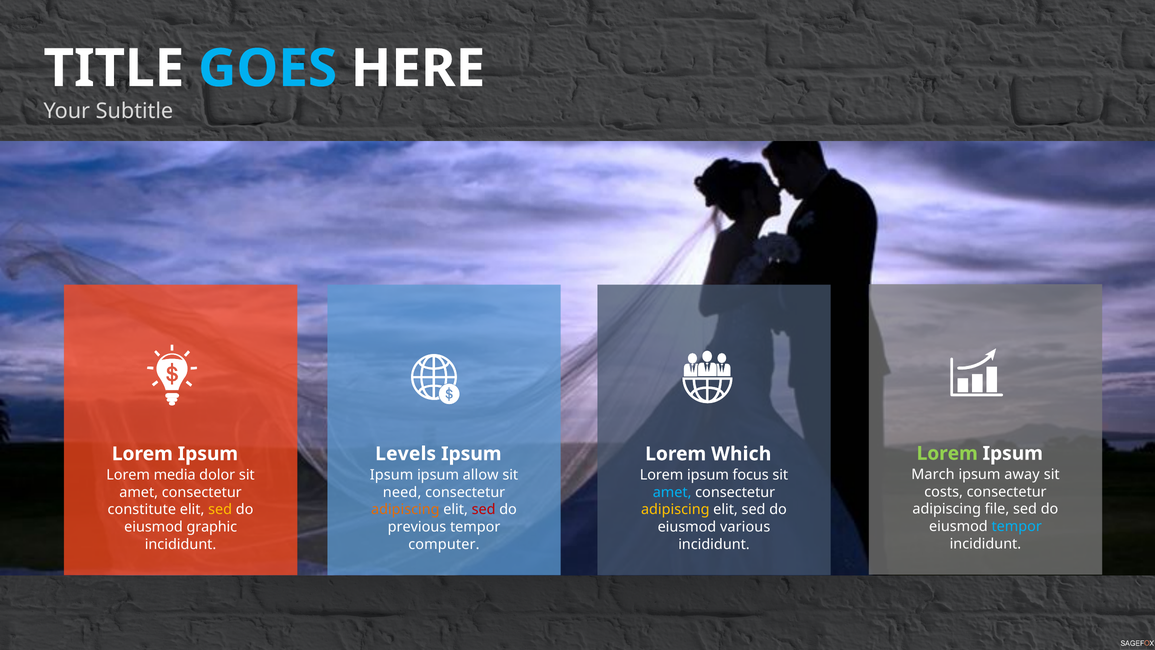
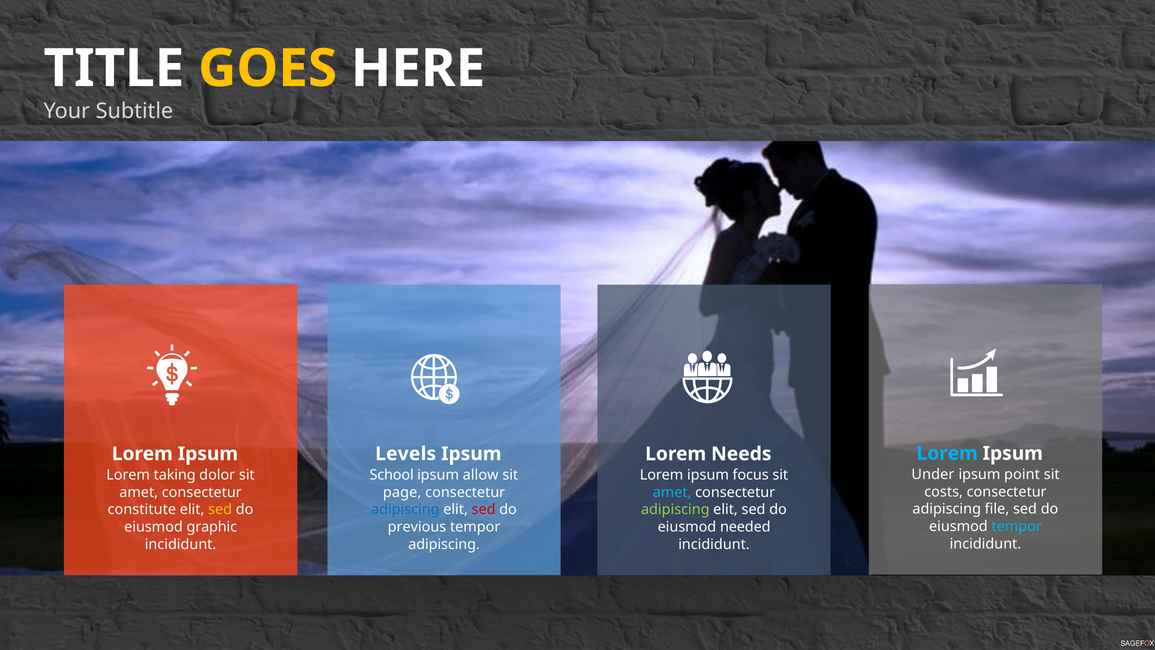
GOES colour: light blue -> yellow
Lorem at (947, 453) colour: light green -> light blue
Which: Which -> Needs
March: March -> Under
away: away -> point
media: media -> taking
Ipsum at (392, 475): Ipsum -> School
need: need -> page
adipiscing at (405, 509) colour: orange -> blue
adipiscing at (675, 509) colour: yellow -> light green
various: various -> needed
computer at (444, 544): computer -> adipiscing
